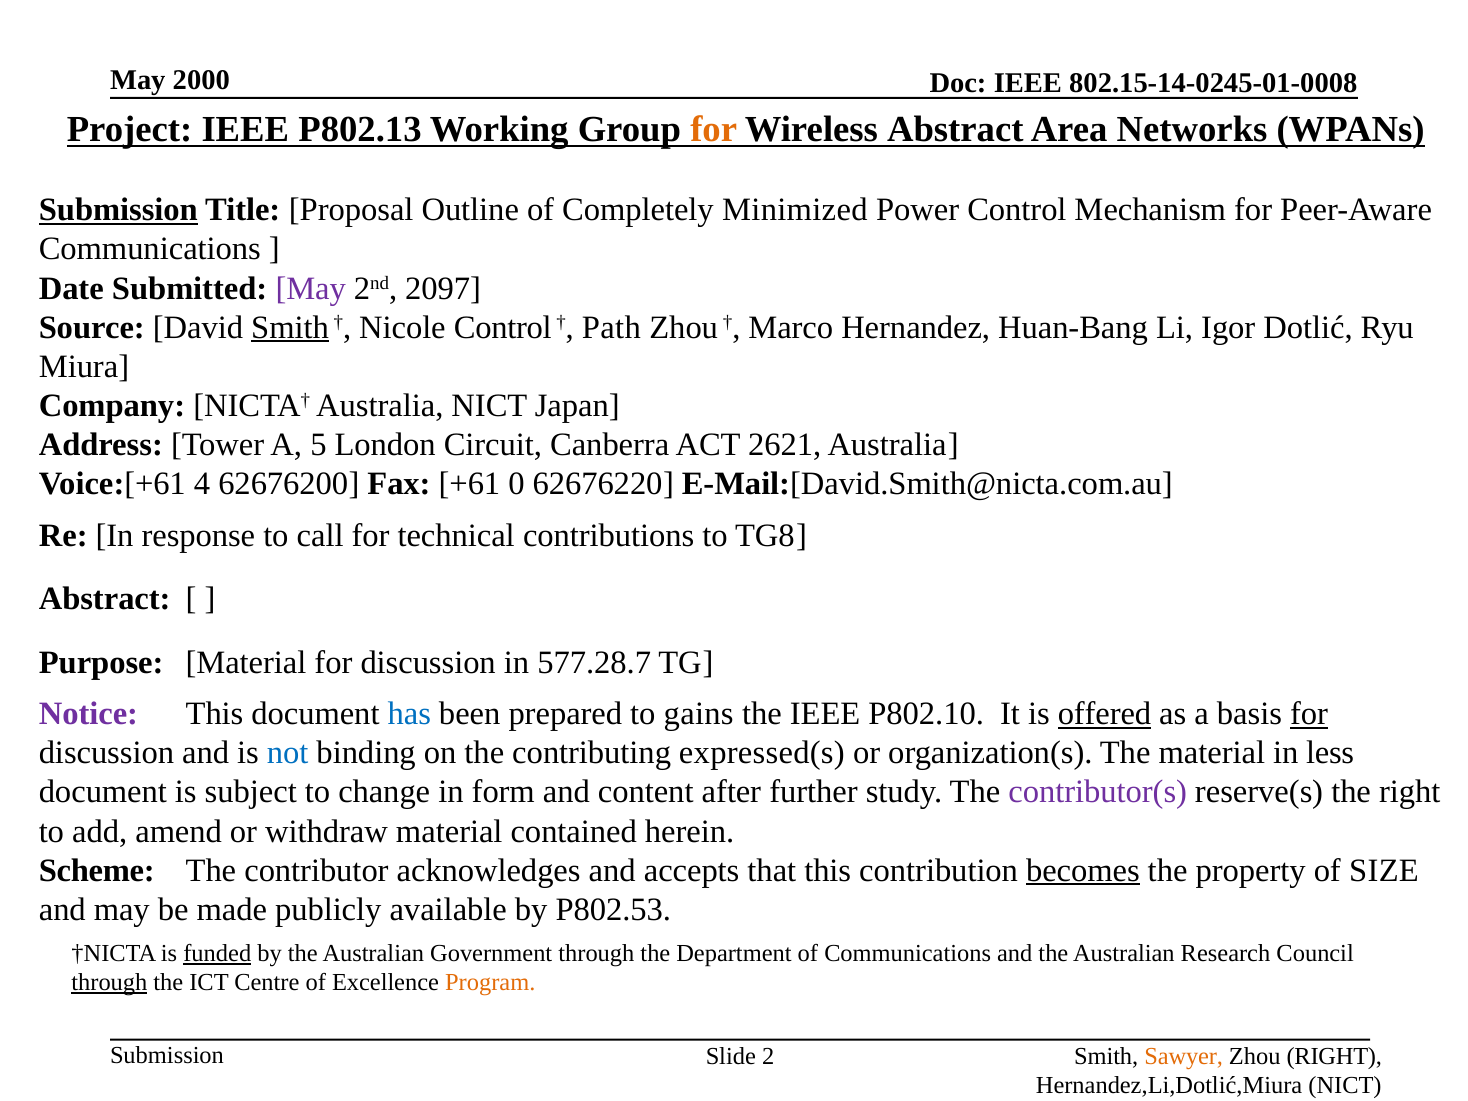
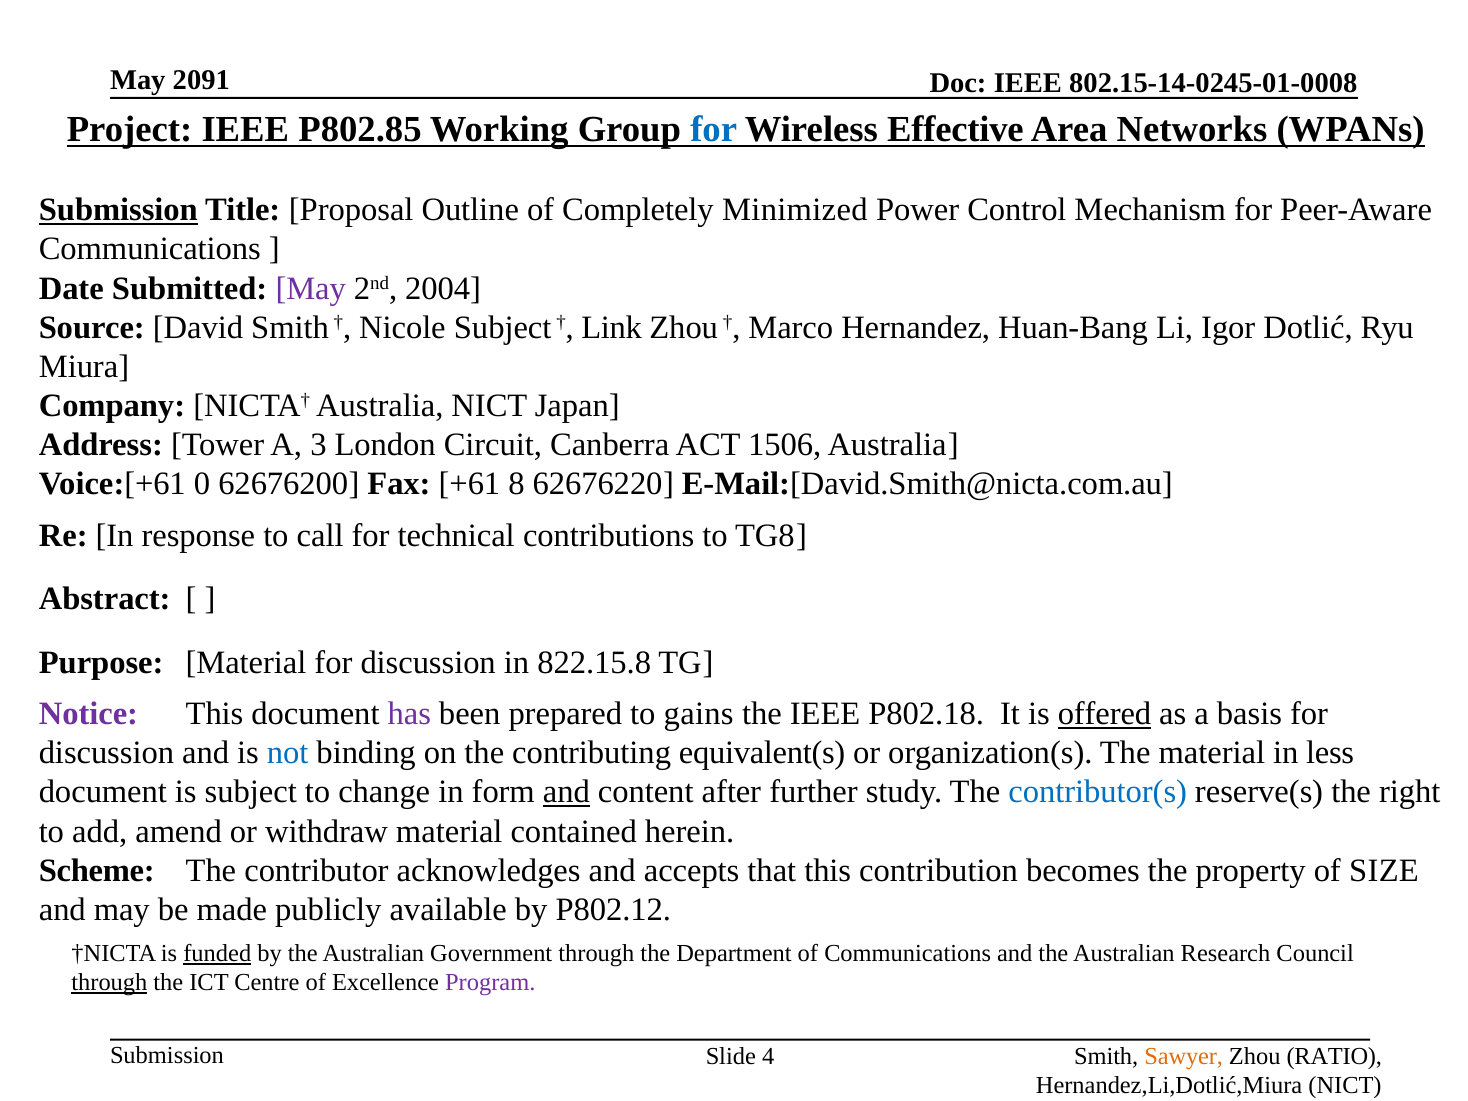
2000: 2000 -> 2091
P802.13: P802.13 -> P802.85
for at (714, 130) colour: orange -> blue
Wireless Abstract: Abstract -> Effective
2097: 2097 -> 2004
Smith at (290, 327) underline: present -> none
Nicole Control: Control -> Subject
Path: Path -> Link
5: 5 -> 3
2621: 2621 -> 1506
4: 4 -> 0
0: 0 -> 8
577.28.7: 577.28.7 -> 822.15.8
has colour: blue -> purple
P802.10: P802.10 -> P802.18
for at (1309, 714) underline: present -> none
expressed(s: expressed(s -> equivalent(s
and at (566, 792) underline: none -> present
contributor(s colour: purple -> blue
becomes underline: present -> none
P802.53: P802.53 -> P802.12
Program colour: orange -> purple
2: 2 -> 4
Zhou RIGHT: RIGHT -> RATIO
